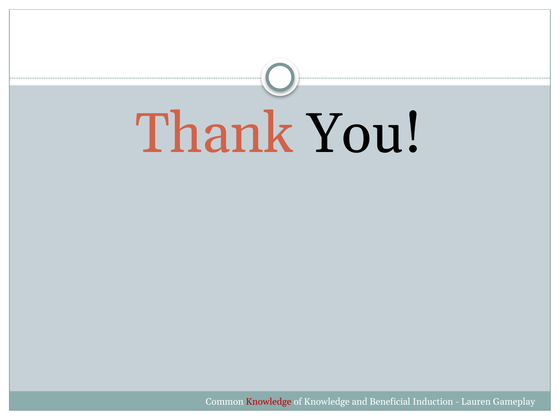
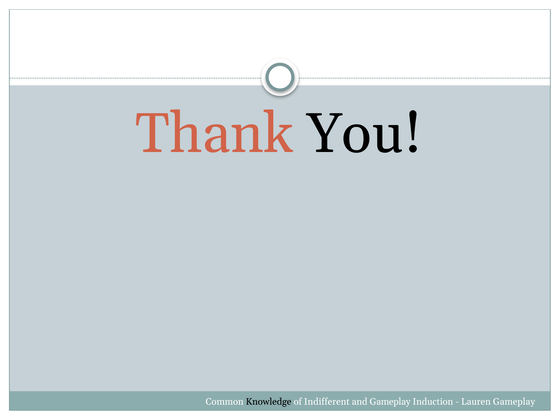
Knowledge at (269, 402) colour: red -> black
of Knowledge: Knowledge -> Indifferent
and Beneficial: Beneficial -> Gameplay
